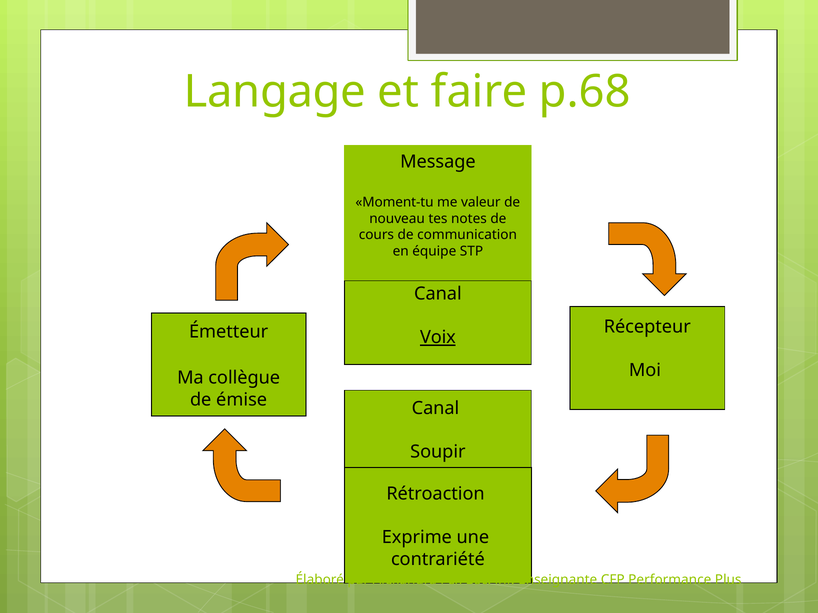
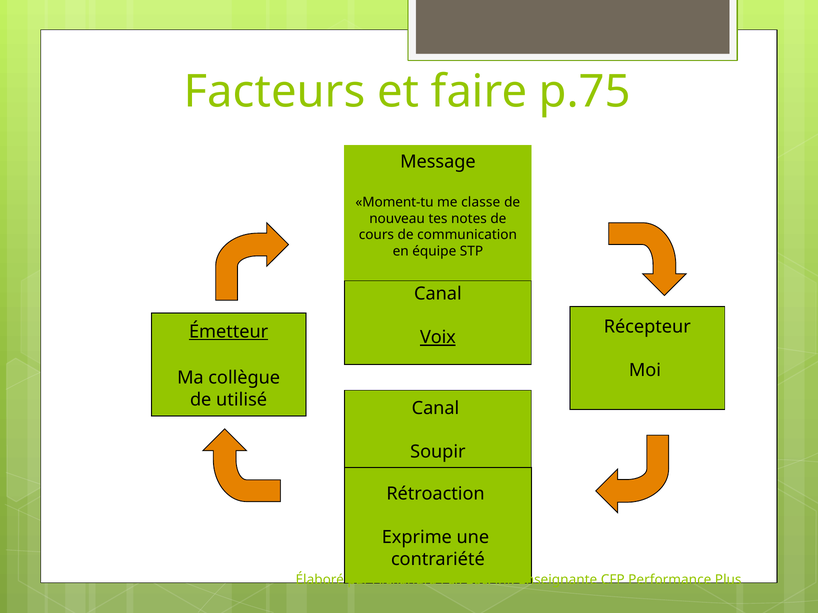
Langage: Langage -> Facteurs
p.68: p.68 -> p.75
valeur: valeur -> classe
Émetteur underline: none -> present
émise: émise -> utilisé
